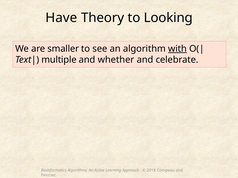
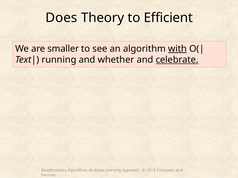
Have: Have -> Does
Looking: Looking -> Efficient
multiple: multiple -> running
celebrate underline: none -> present
